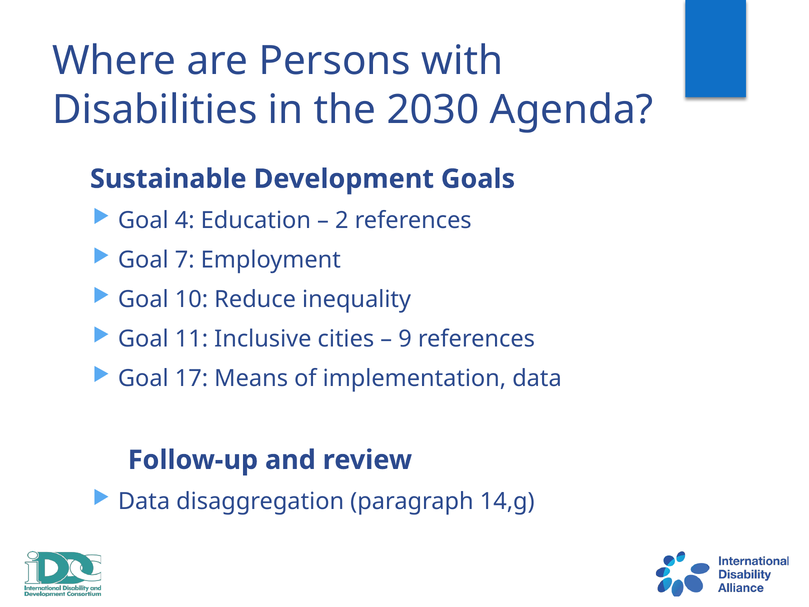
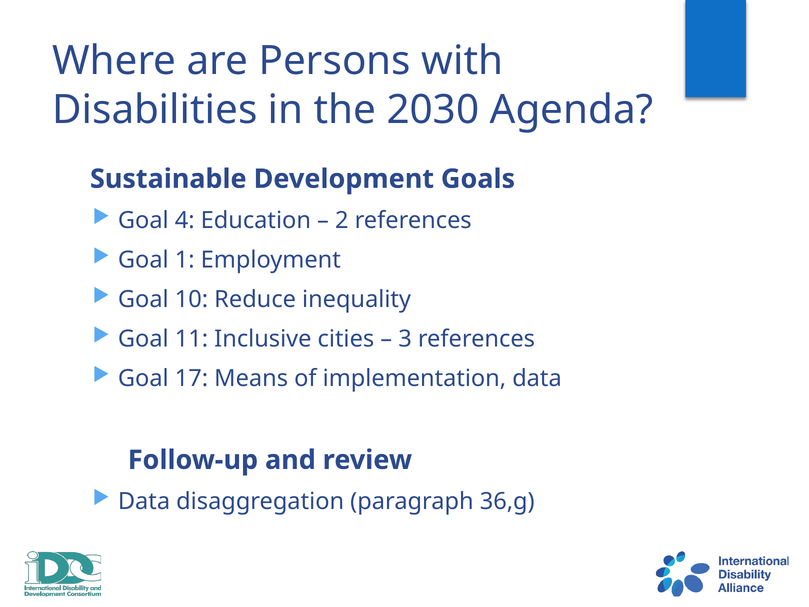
7: 7 -> 1
9: 9 -> 3
14,g: 14,g -> 36,g
